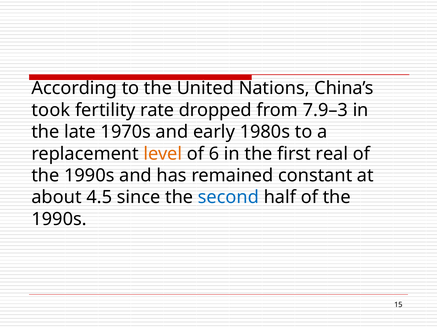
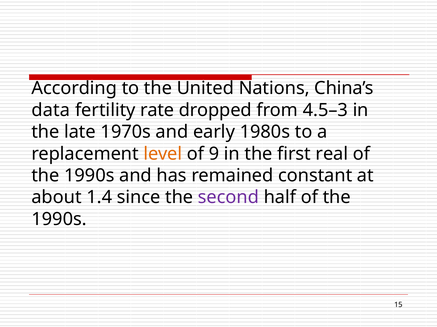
took: took -> data
7.9–3: 7.9–3 -> 4.5–3
6: 6 -> 9
4.5: 4.5 -> 1.4
second colour: blue -> purple
